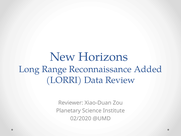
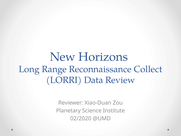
Added: Added -> Collect
